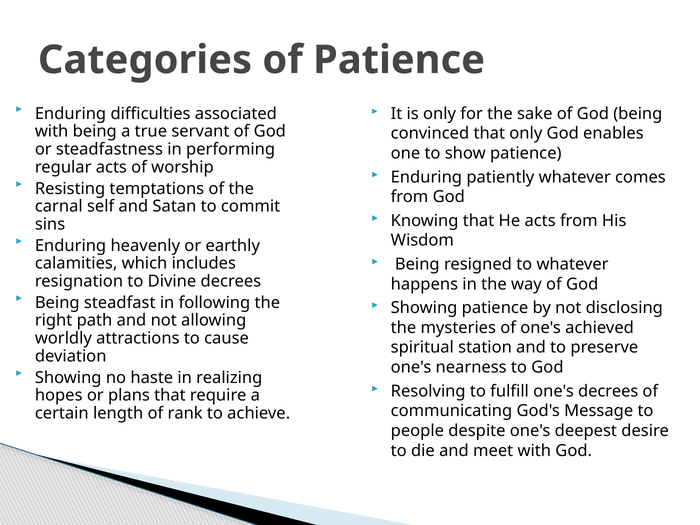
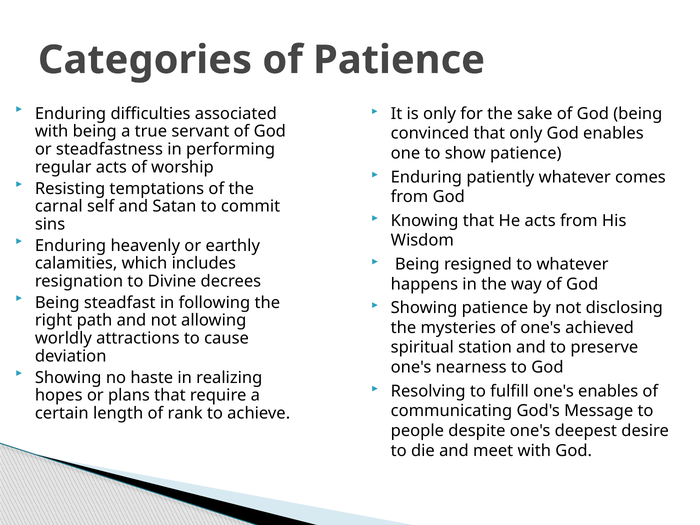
one's decrees: decrees -> enables
